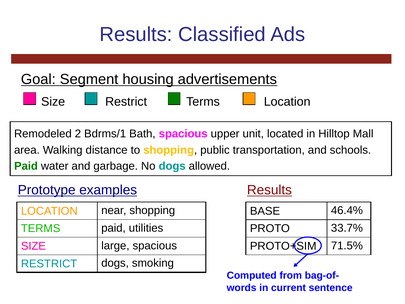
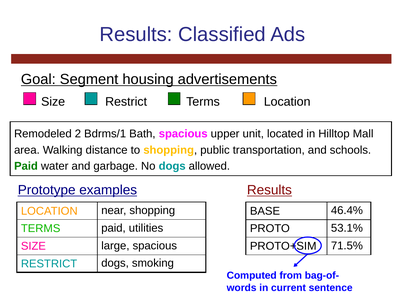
33.7%: 33.7% -> 53.1%
